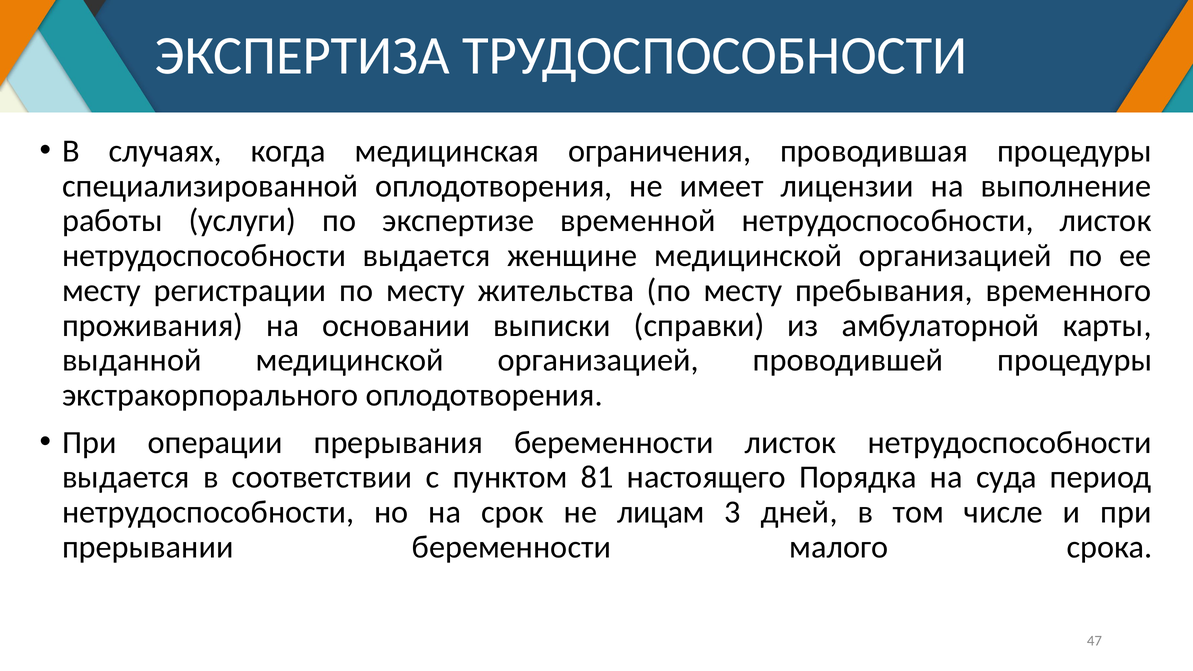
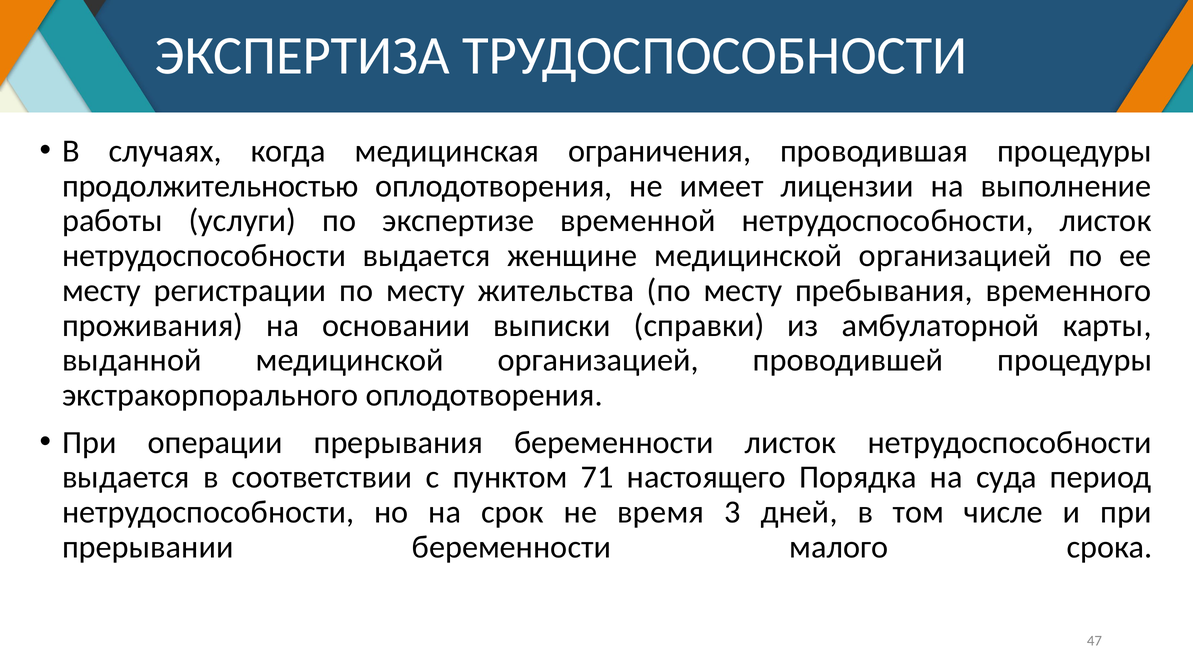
специализированной: специализированной -> продолжительностью
81: 81 -> 71
лицам: лицам -> время
